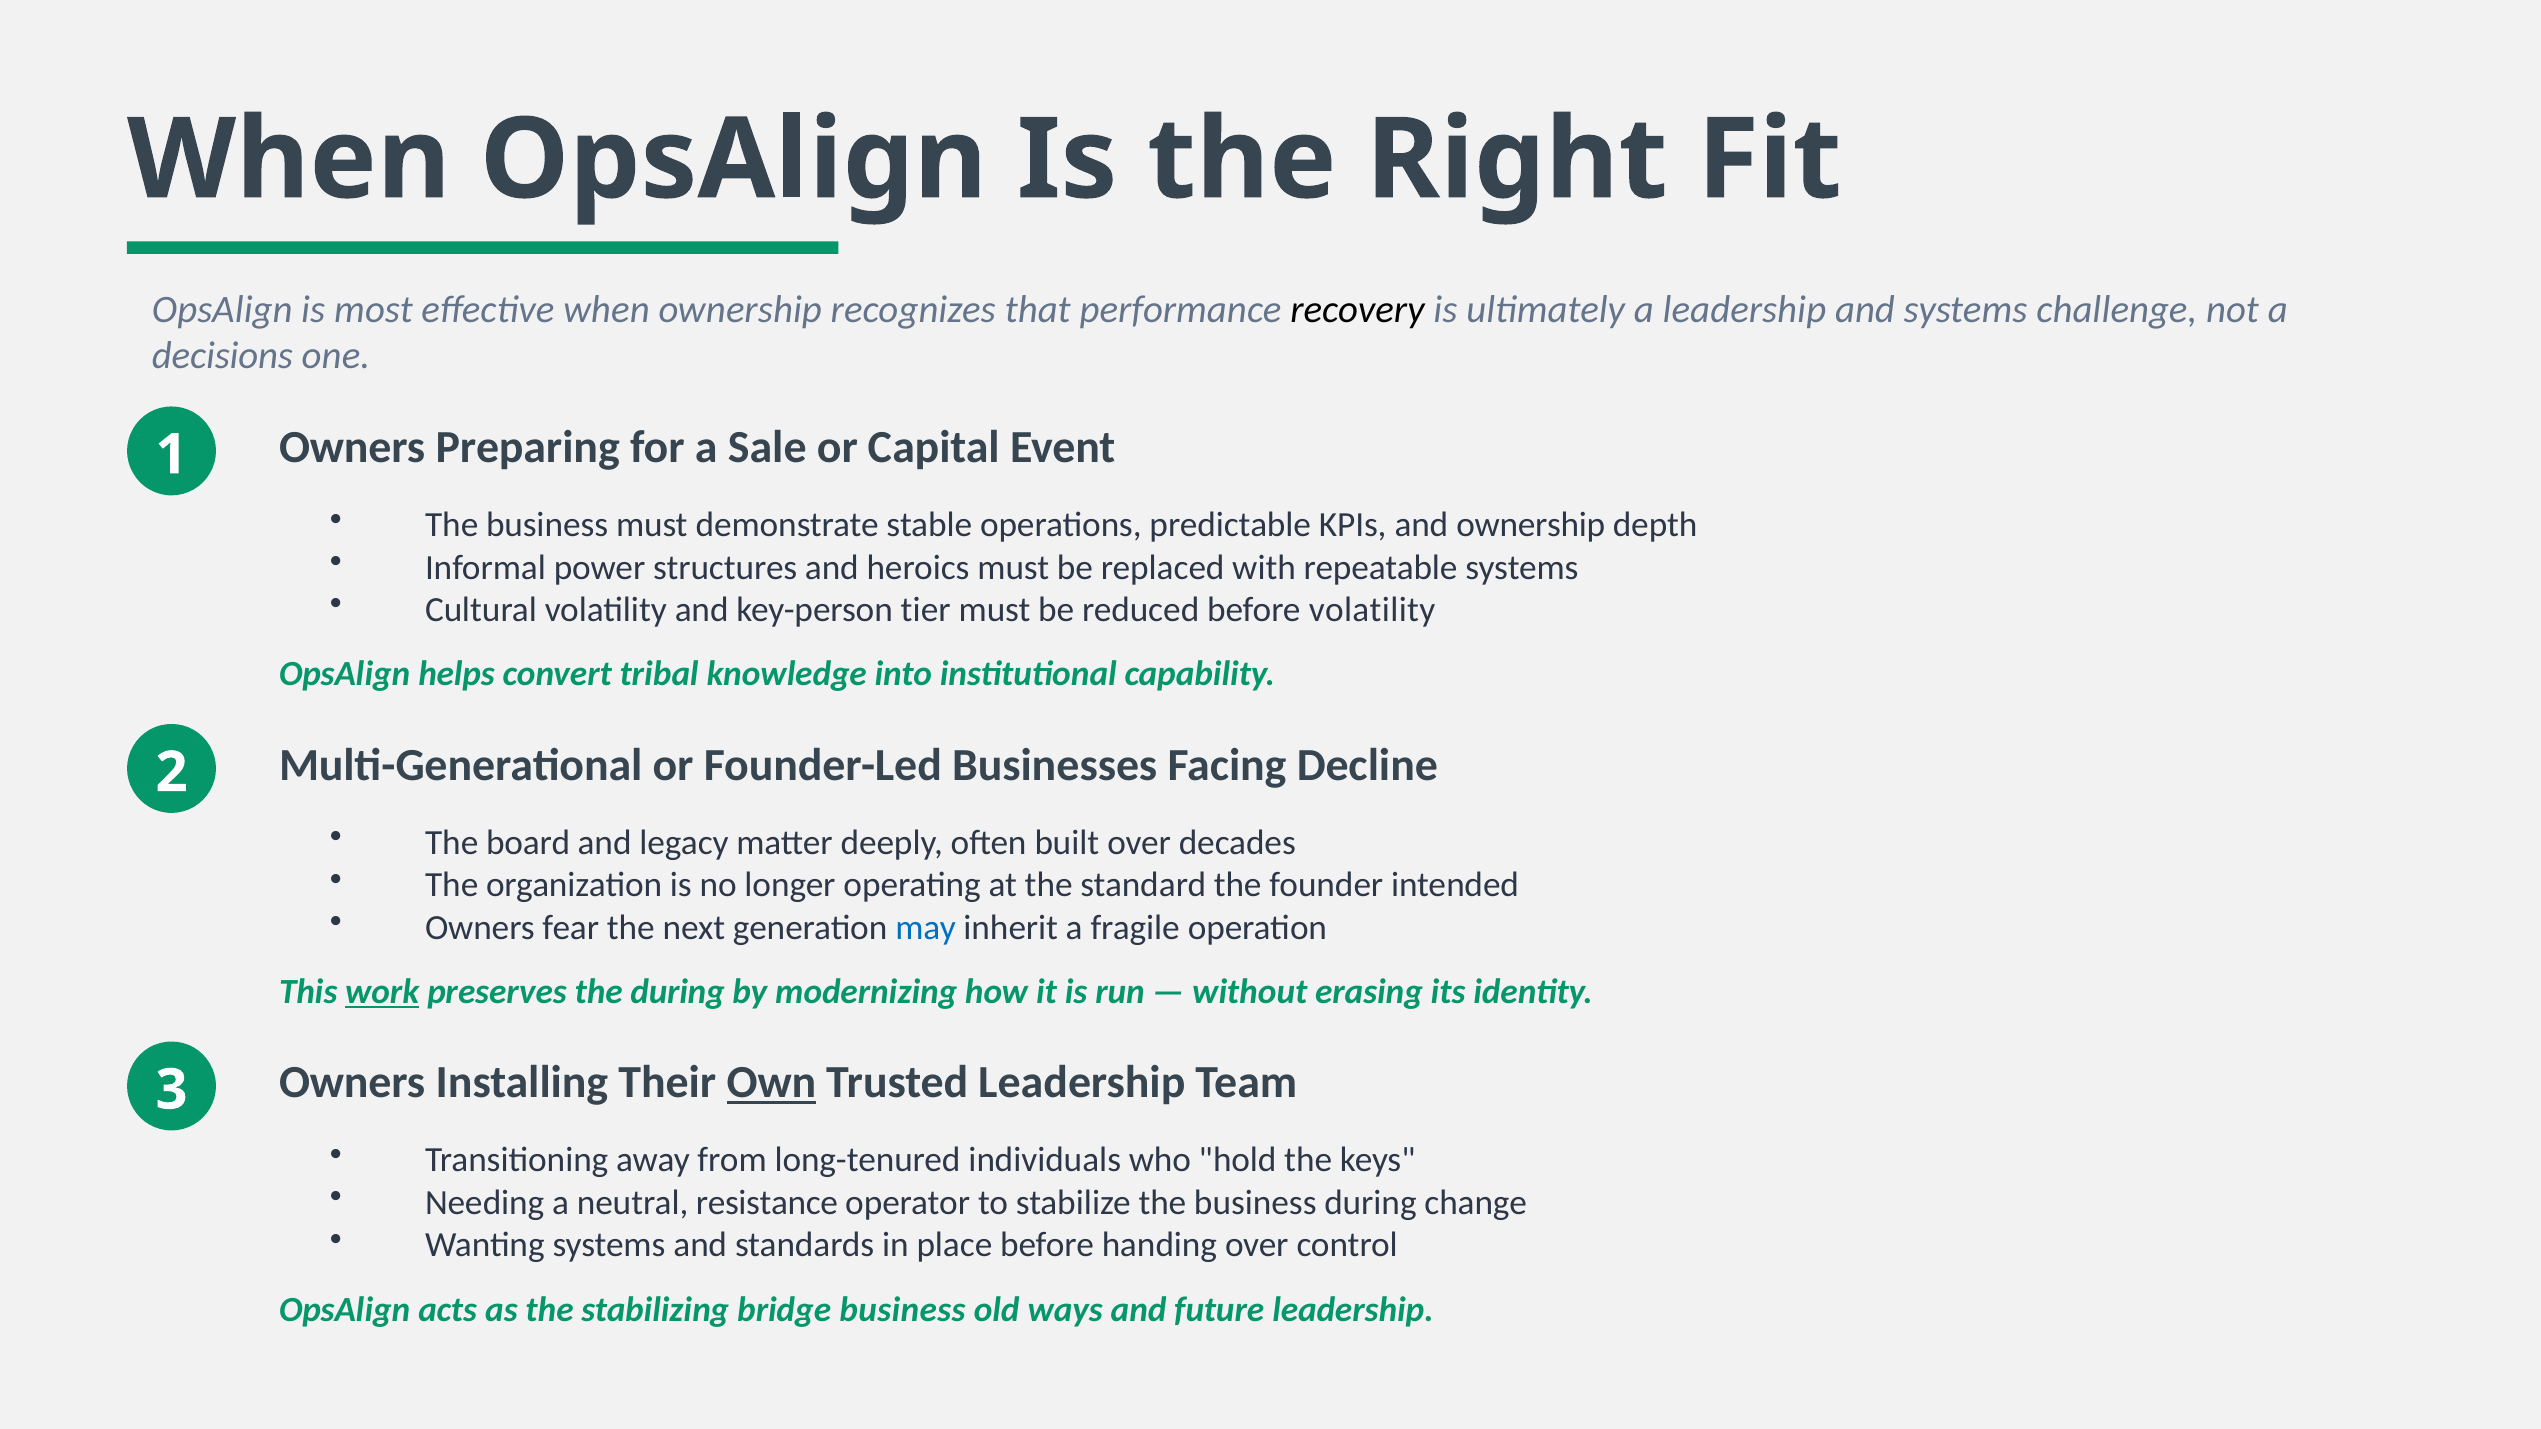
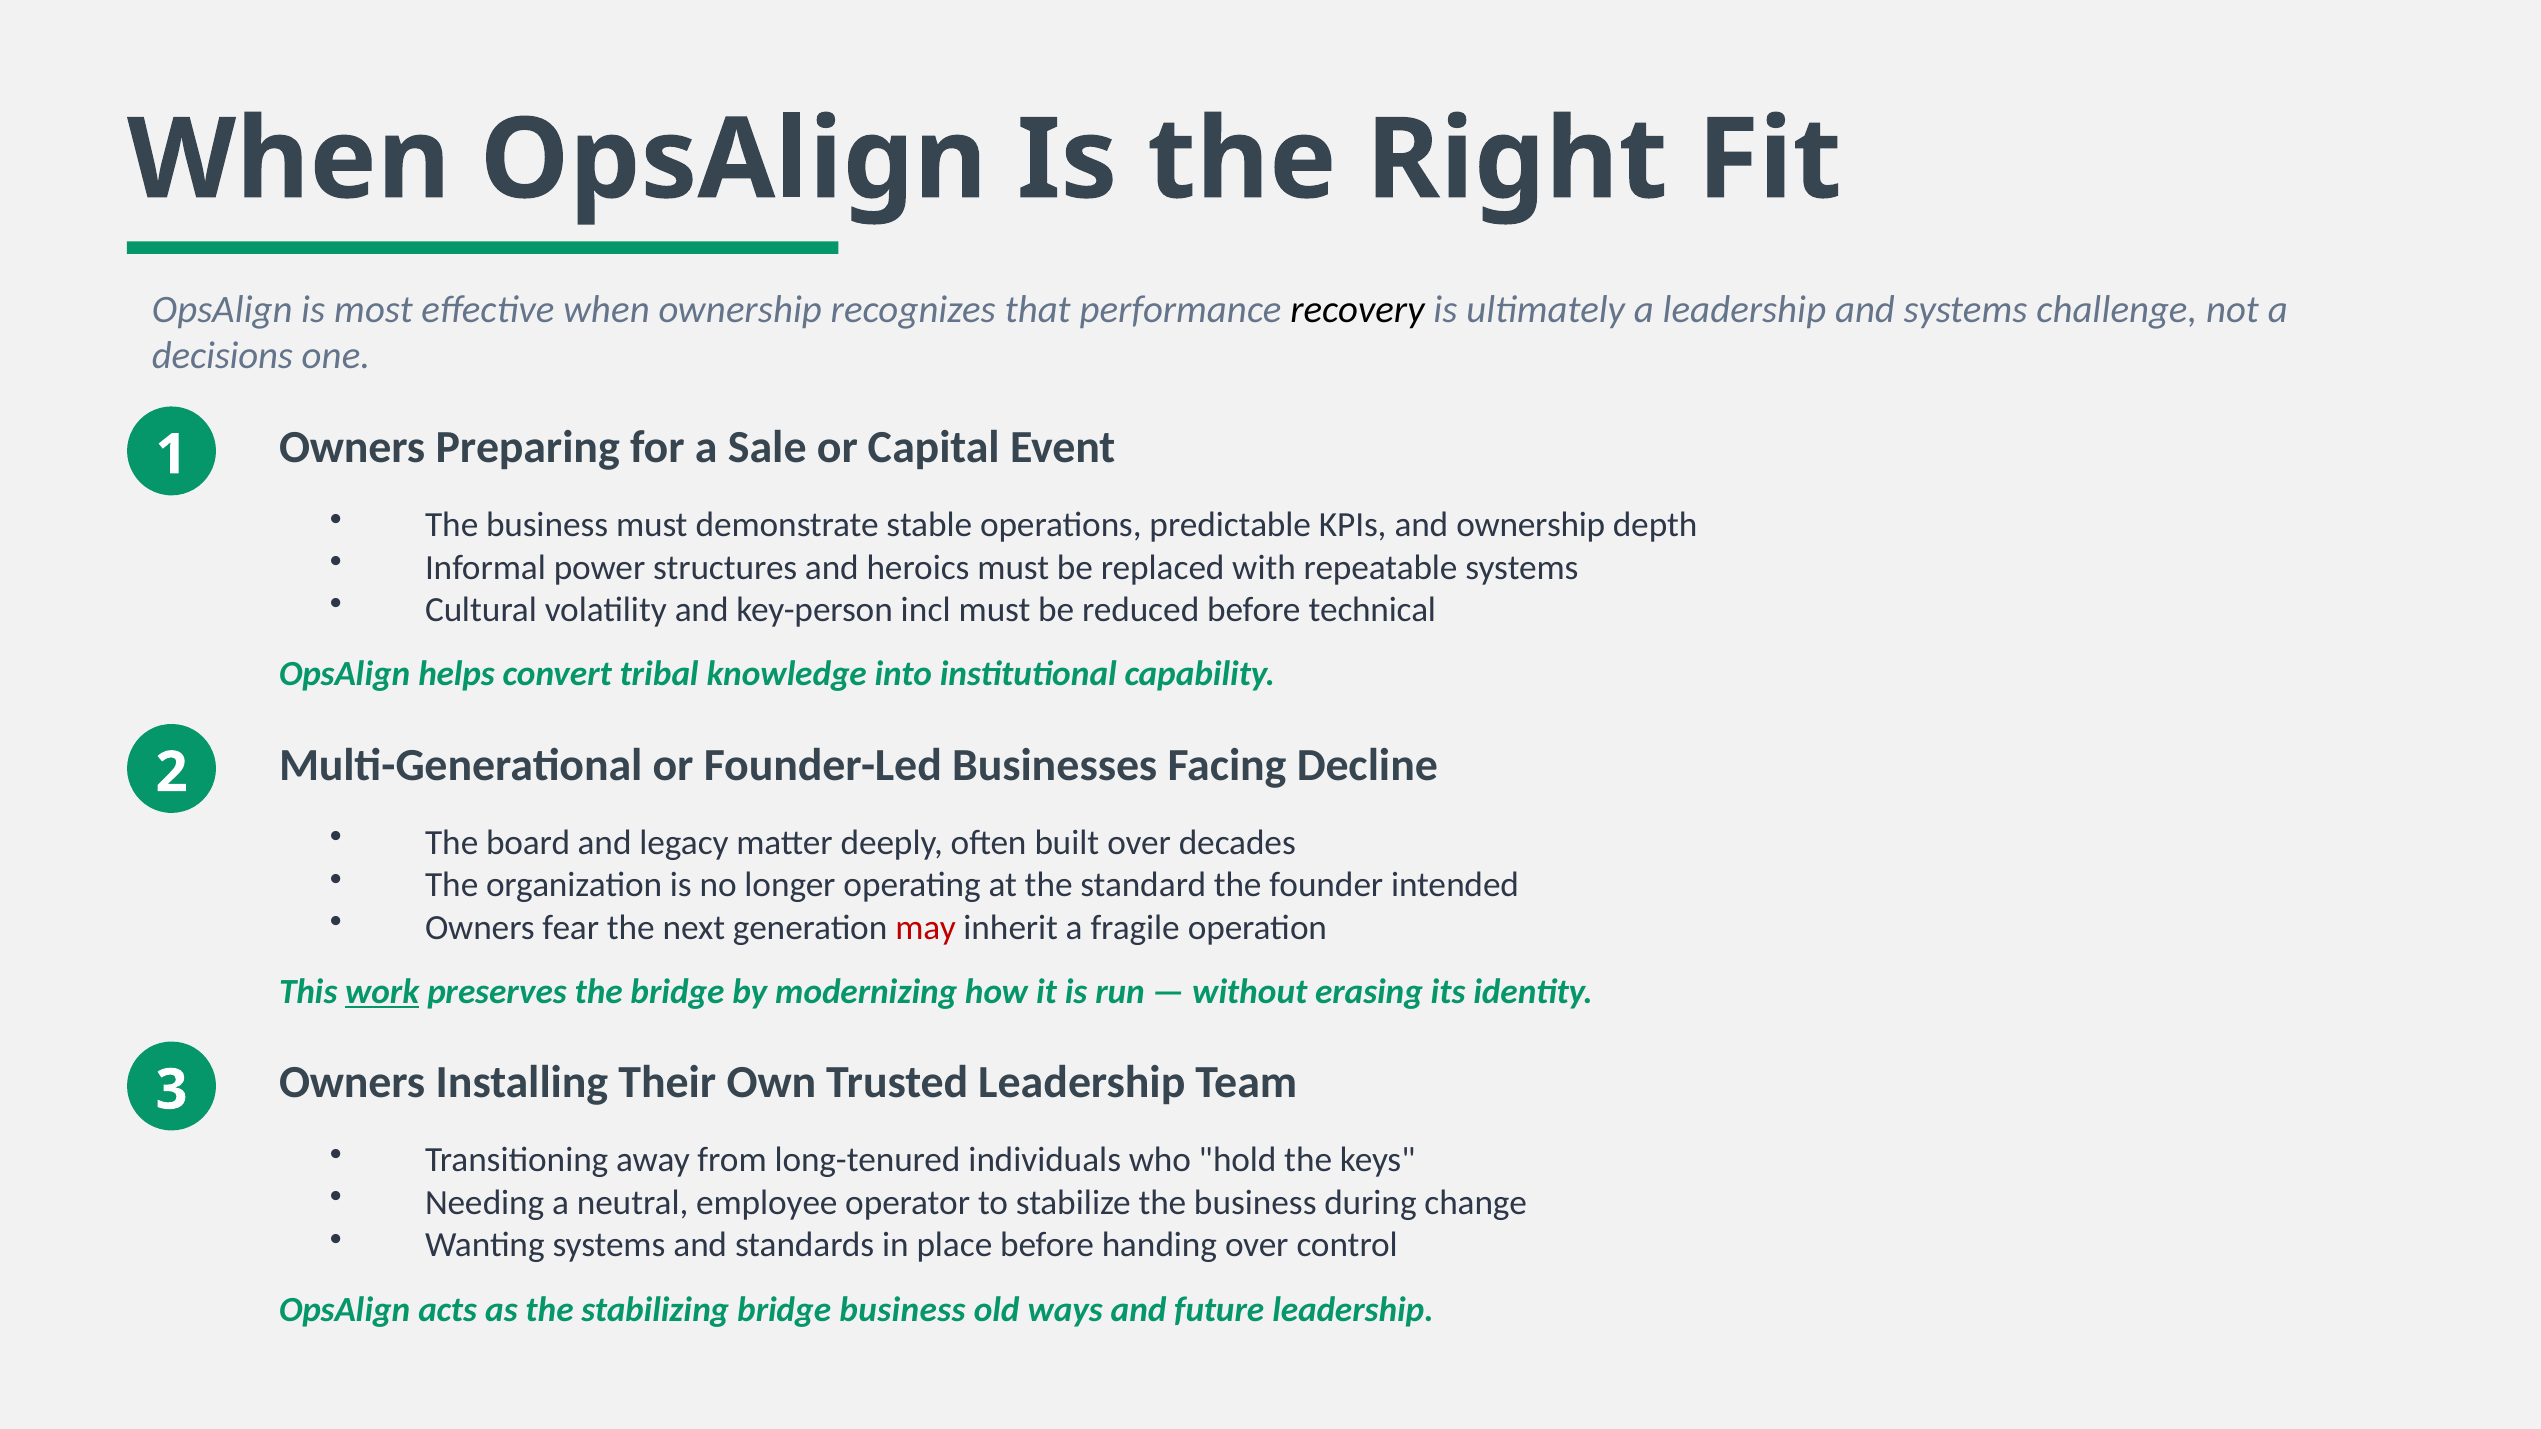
tier: tier -> incl
before volatility: volatility -> technical
may colour: blue -> red
the during: during -> bridge
Own underline: present -> none
resistance: resistance -> employee
